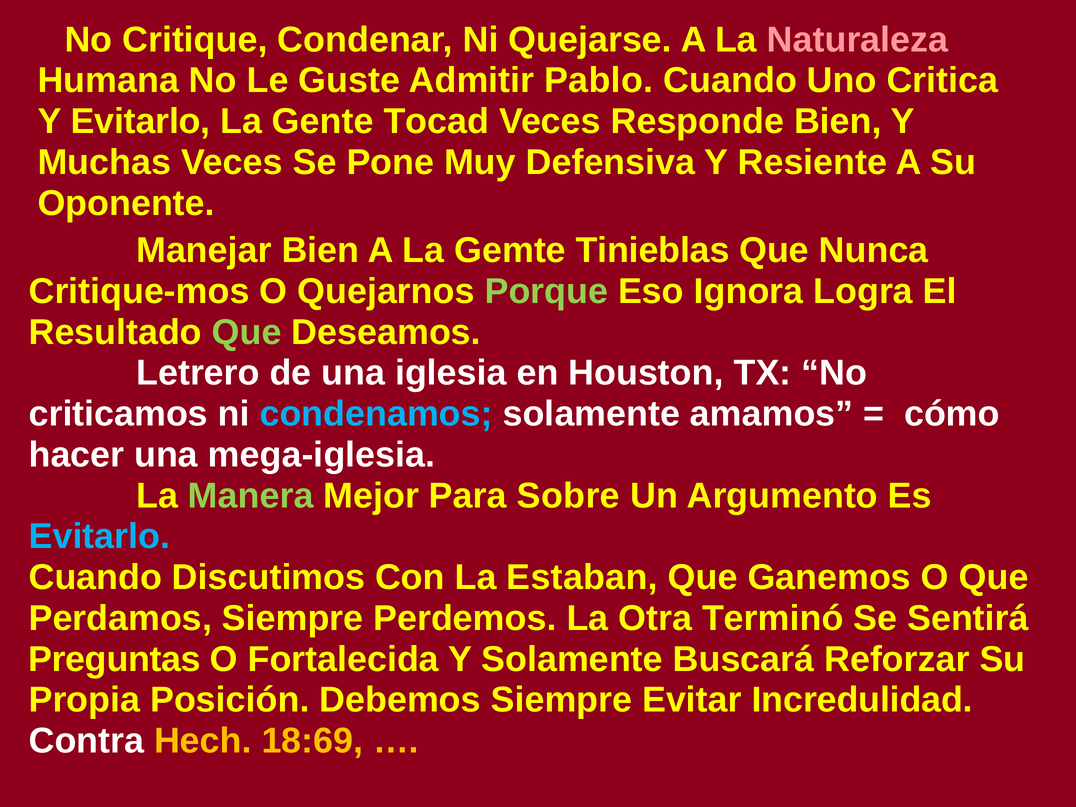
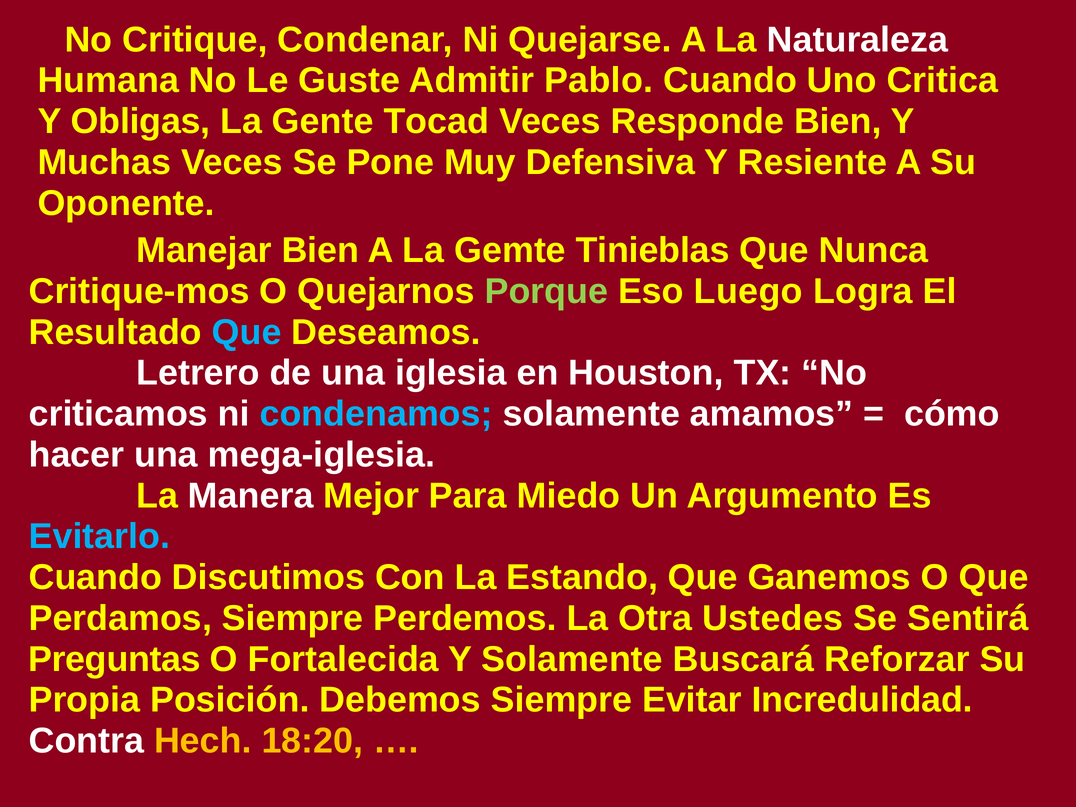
Naturaleza colour: pink -> white
Y Evitarlo: Evitarlo -> Obligas
Ignora: Ignora -> Luego
Que at (247, 332) colour: light green -> light blue
Manera colour: light green -> white
Sobre: Sobre -> Miedo
Estaban: Estaban -> Estando
Terminó: Terminó -> Ustedes
18:69: 18:69 -> 18:20
